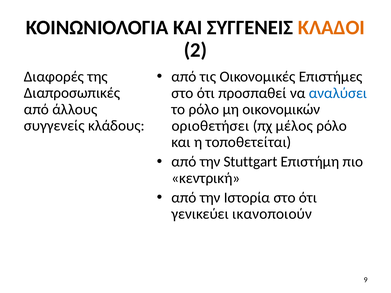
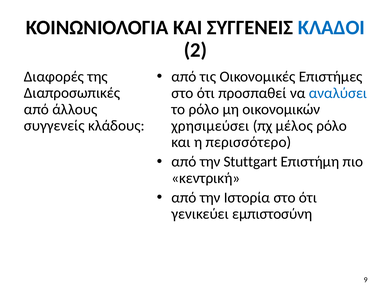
ΚΛΑΔΟΙ colour: orange -> blue
οριοθετήσει: οριοθετήσει -> χρησιμεύσει
τοποθετείται: τοποθετείται -> περισσότερο
ικανοποιούν: ικανοποιούν -> εμπιστοσύνη
